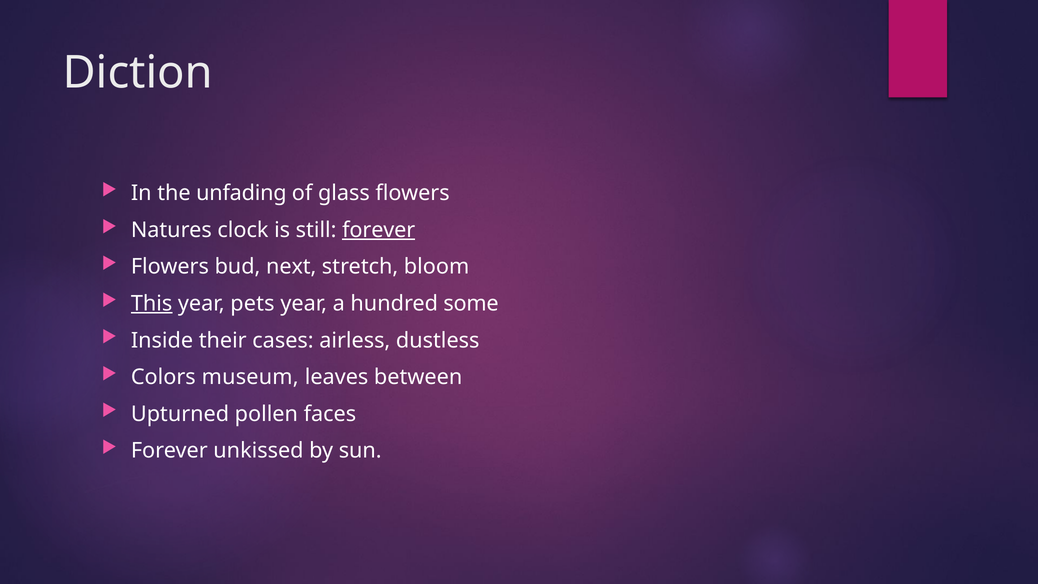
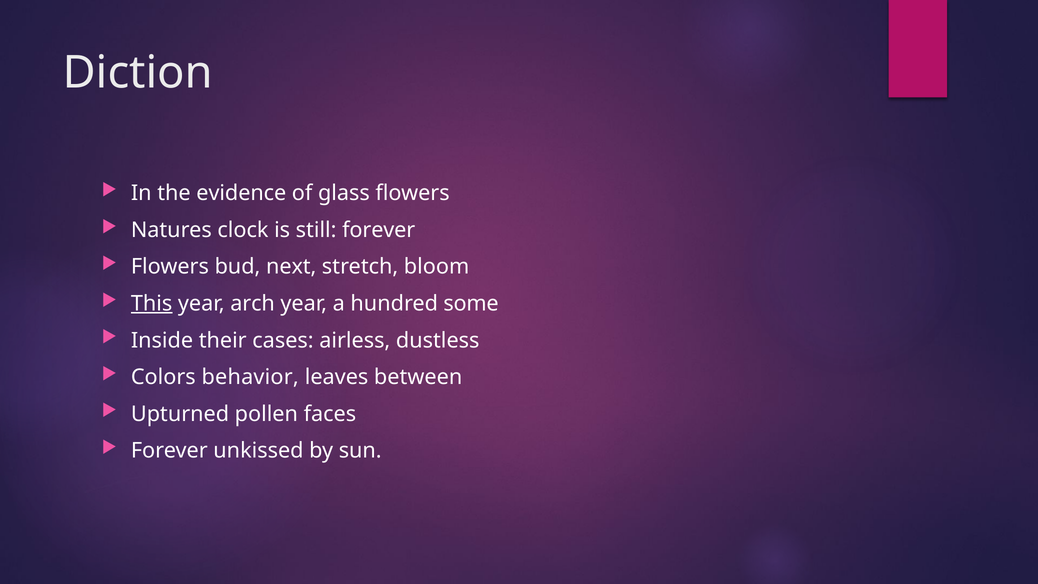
unfading: unfading -> evidence
forever at (379, 230) underline: present -> none
pets: pets -> arch
museum: museum -> behavior
